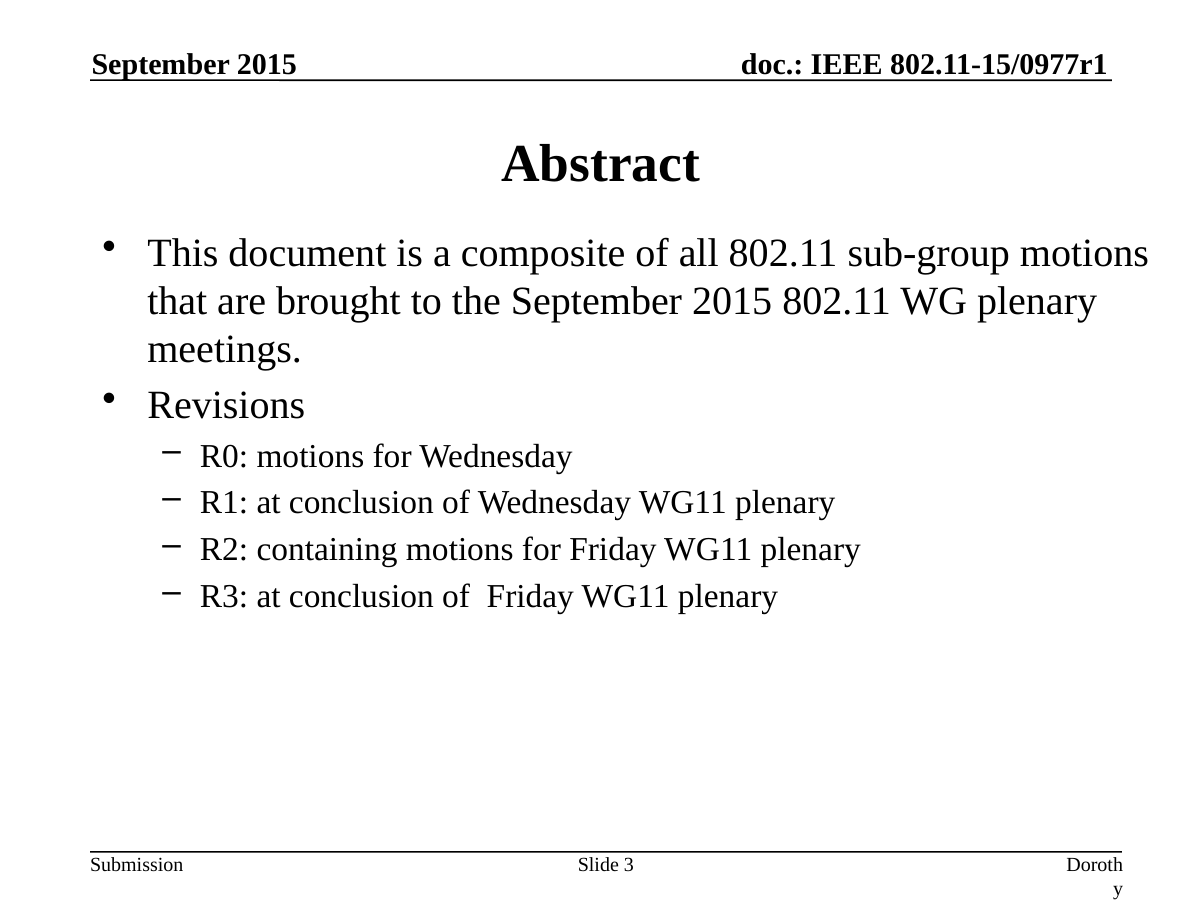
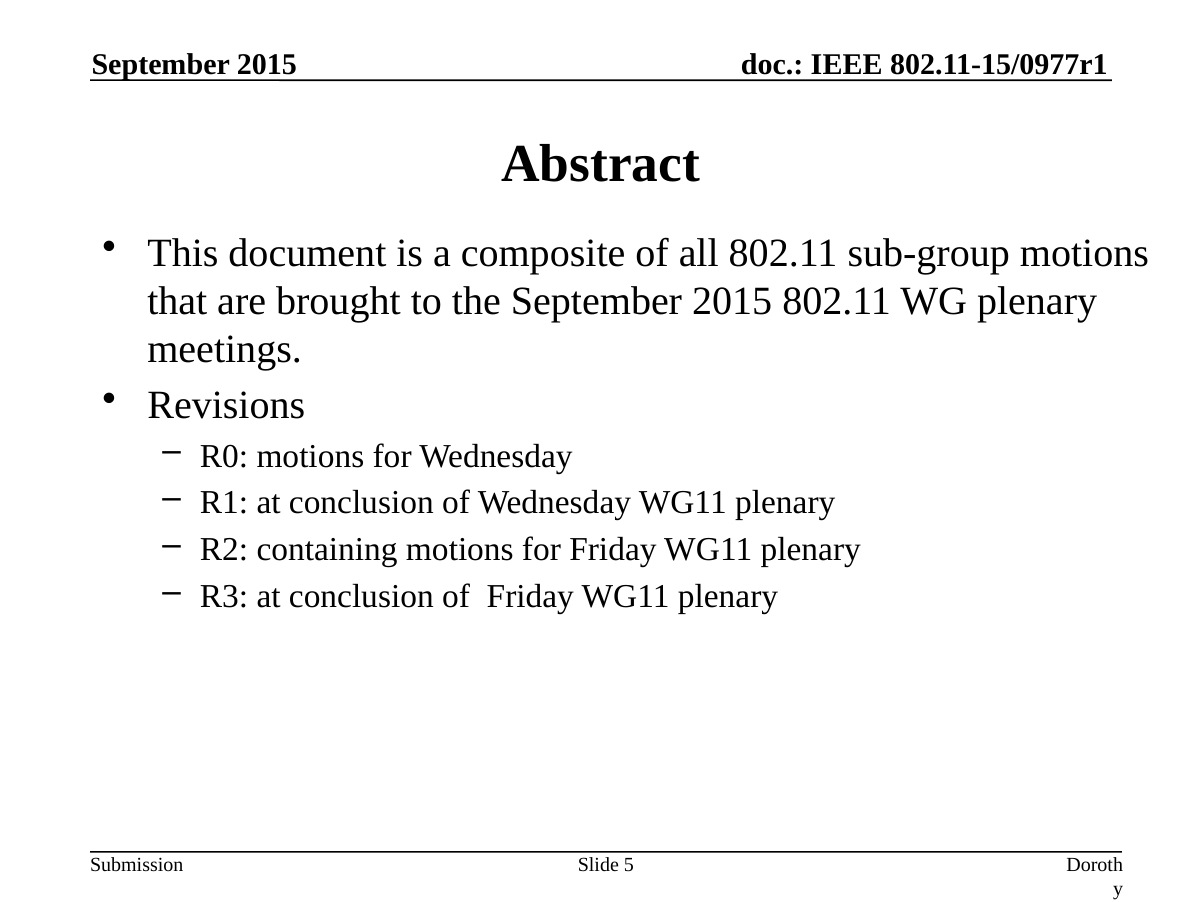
3: 3 -> 5
